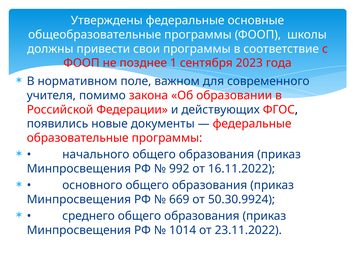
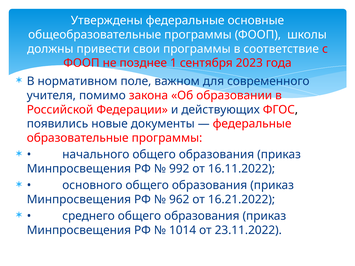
669: 669 -> 962
50.30.9924: 50.30.9924 -> 16.21.2022
